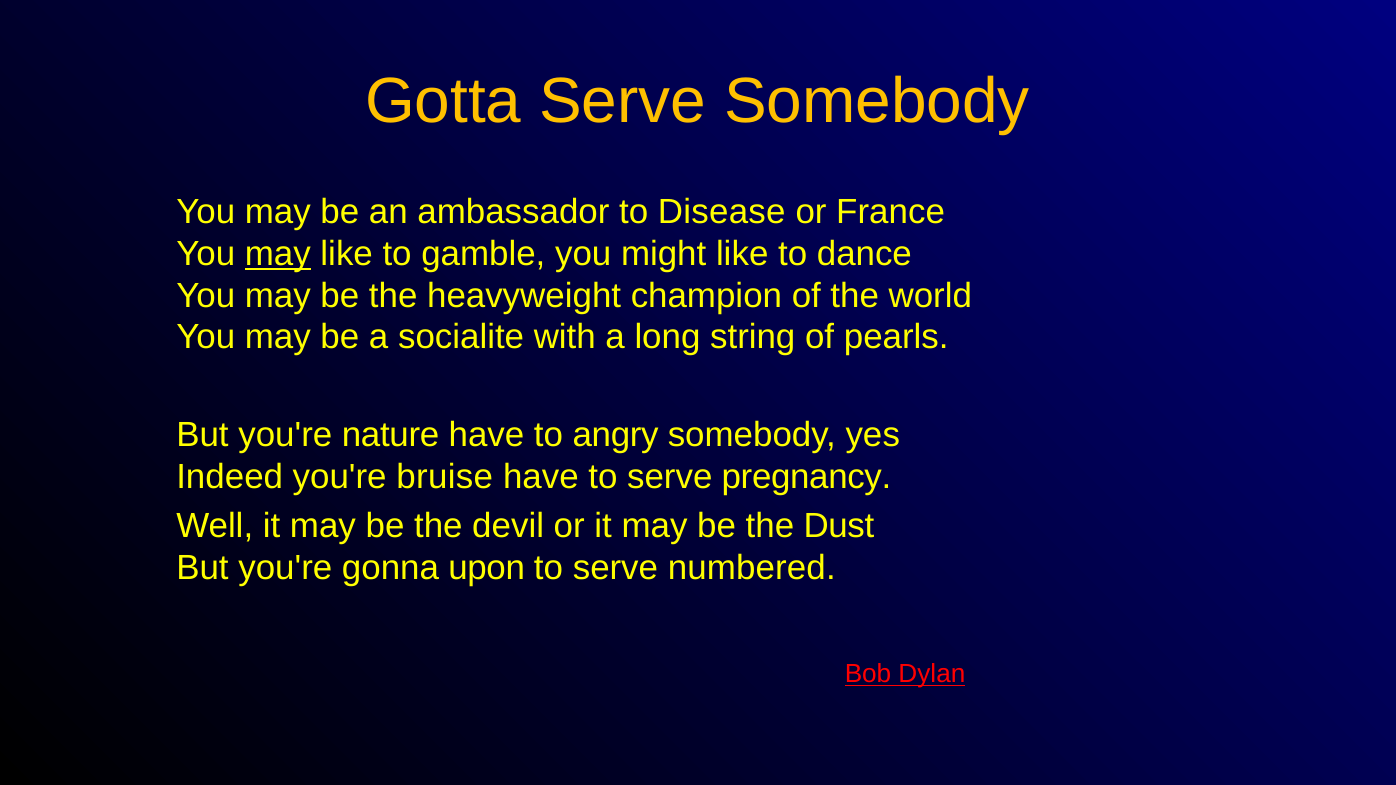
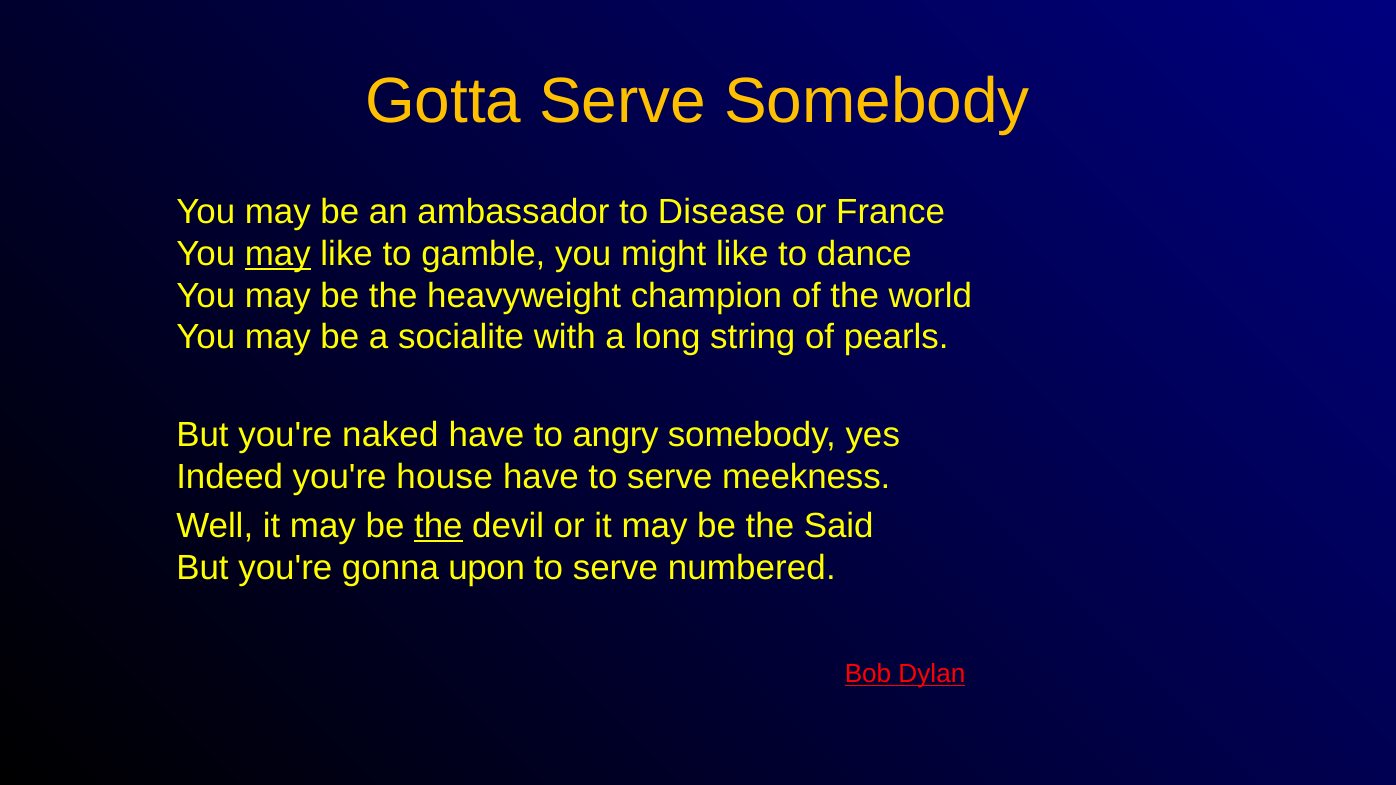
nature: nature -> naked
bruise: bruise -> house
pregnancy: pregnancy -> meekness
the at (438, 526) underline: none -> present
Dust: Dust -> Said
